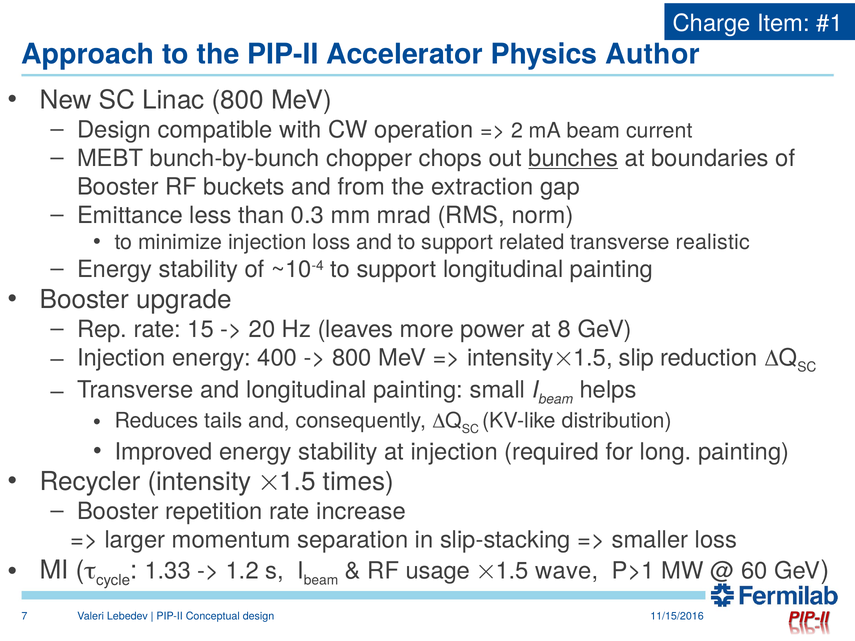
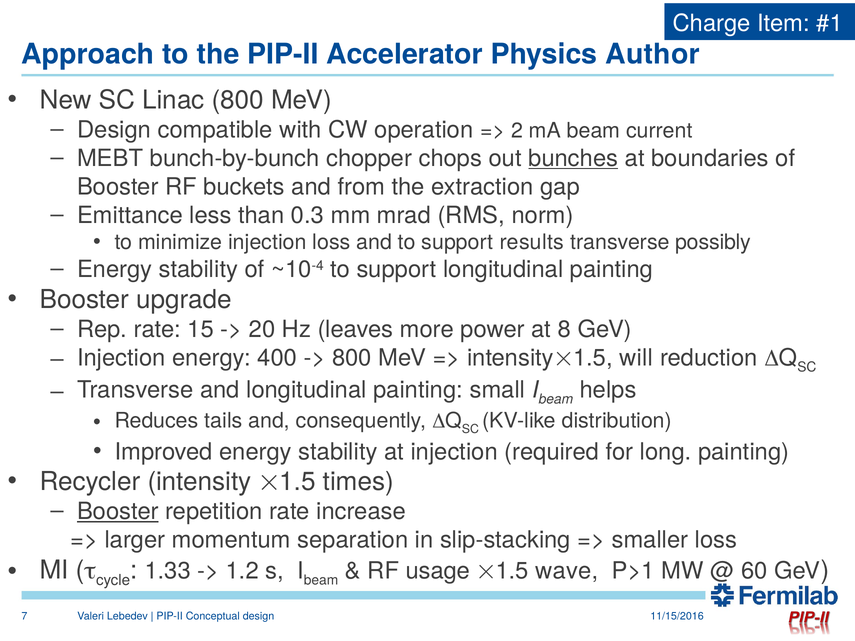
related: related -> results
realistic: realistic -> possibly
slip: slip -> will
Booster at (118, 512) underline: none -> present
